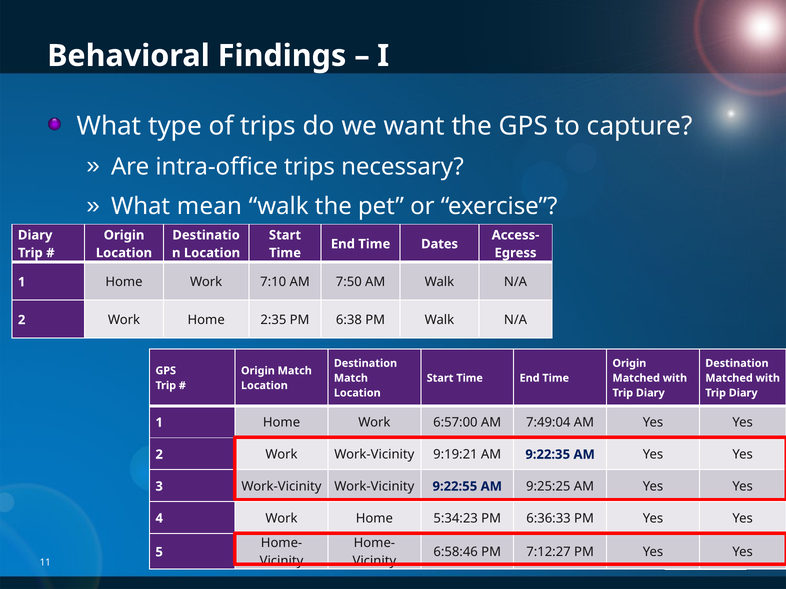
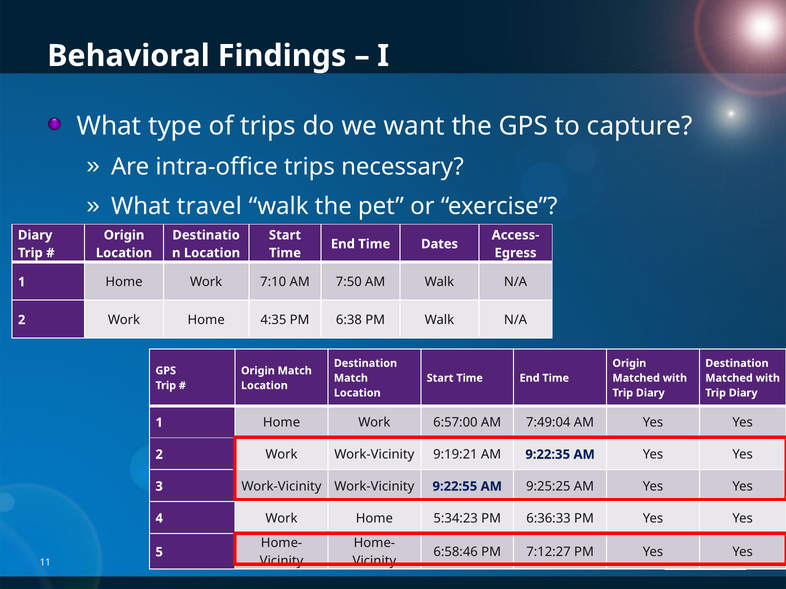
mean: mean -> travel
2:35: 2:35 -> 4:35
